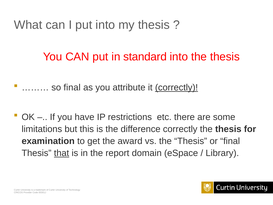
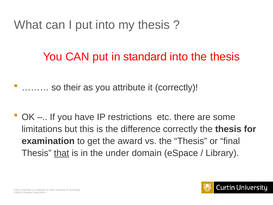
so final: final -> their
correctly at (177, 87) underline: present -> none
report: report -> under
